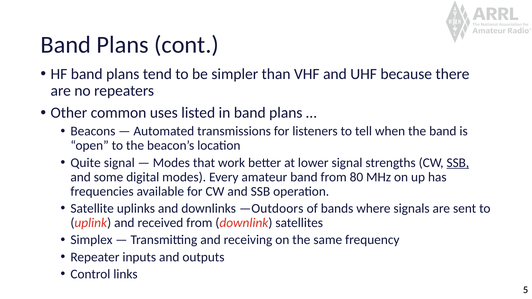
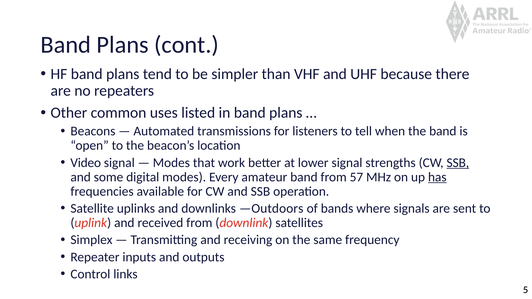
Quite: Quite -> Video
80: 80 -> 57
has underline: none -> present
